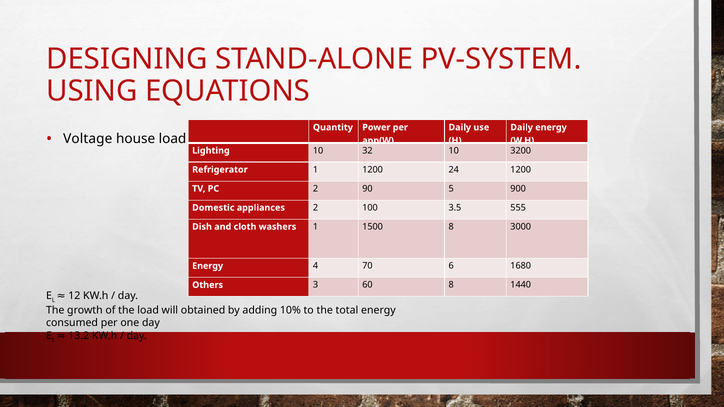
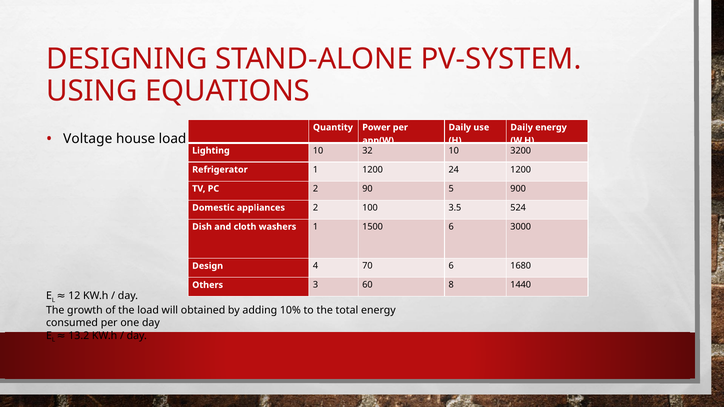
555: 555 -> 524
1500 8: 8 -> 6
Energy at (208, 266): Energy -> Design
